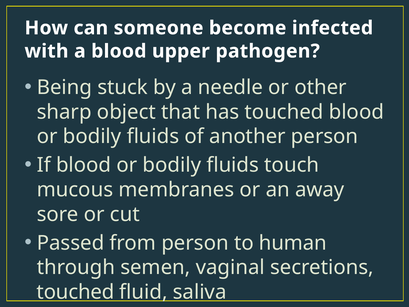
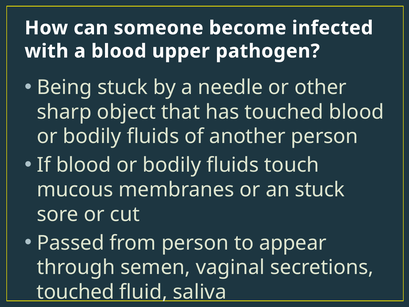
an away: away -> stuck
human: human -> appear
